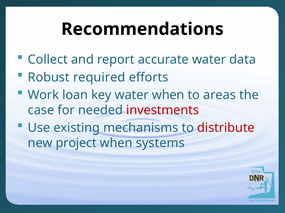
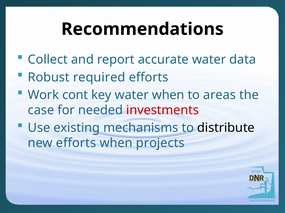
loan: loan -> cont
distribute colour: red -> black
new project: project -> efforts
systems: systems -> projects
